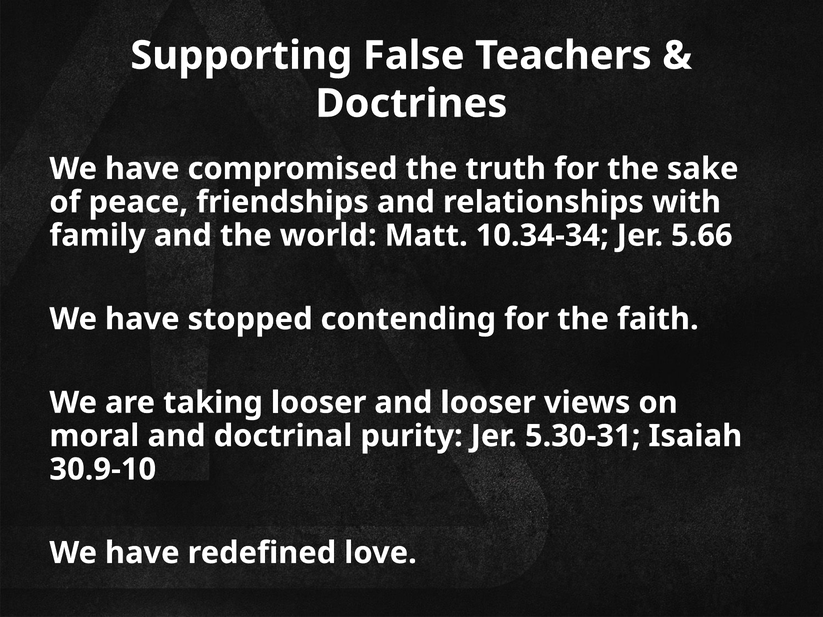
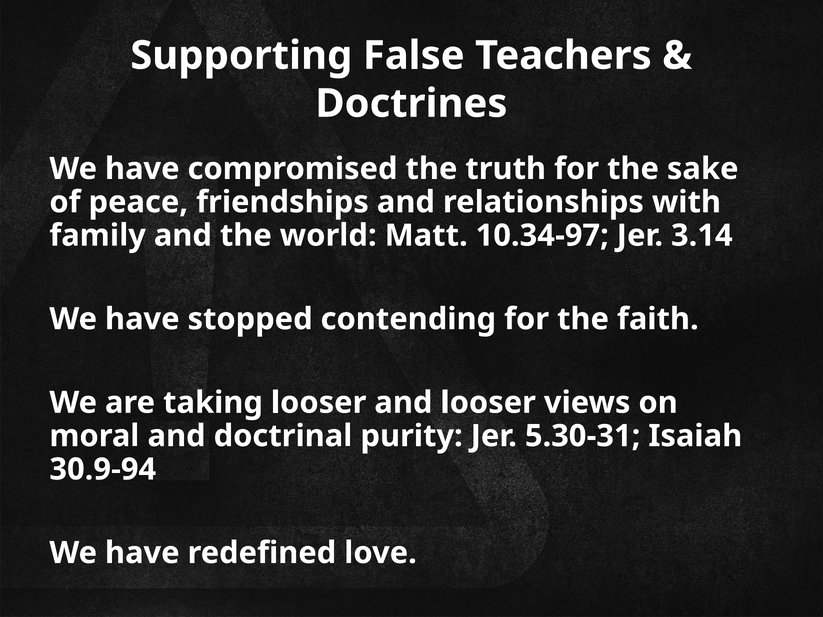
10.34-34: 10.34-34 -> 10.34-97
5.66: 5.66 -> 3.14
30.9-10: 30.9-10 -> 30.9-94
